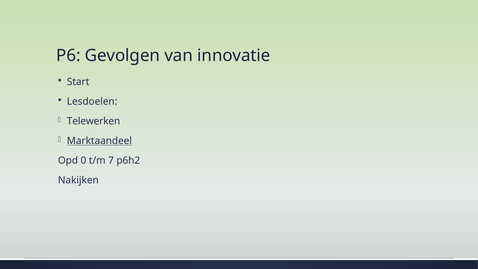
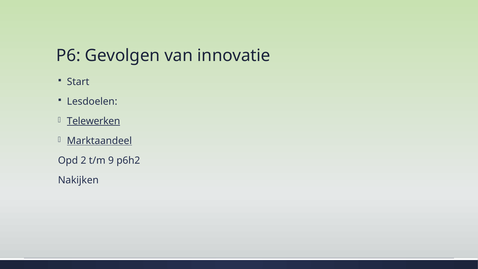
Telewerken underline: none -> present
0: 0 -> 2
7: 7 -> 9
